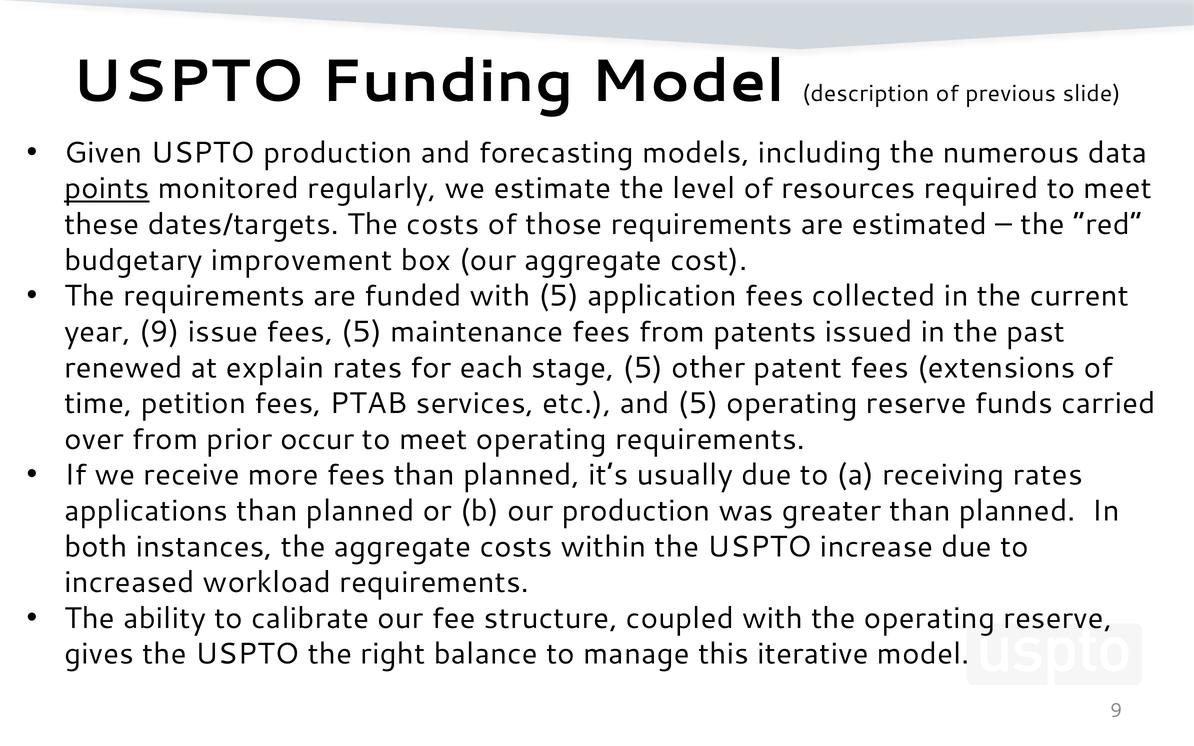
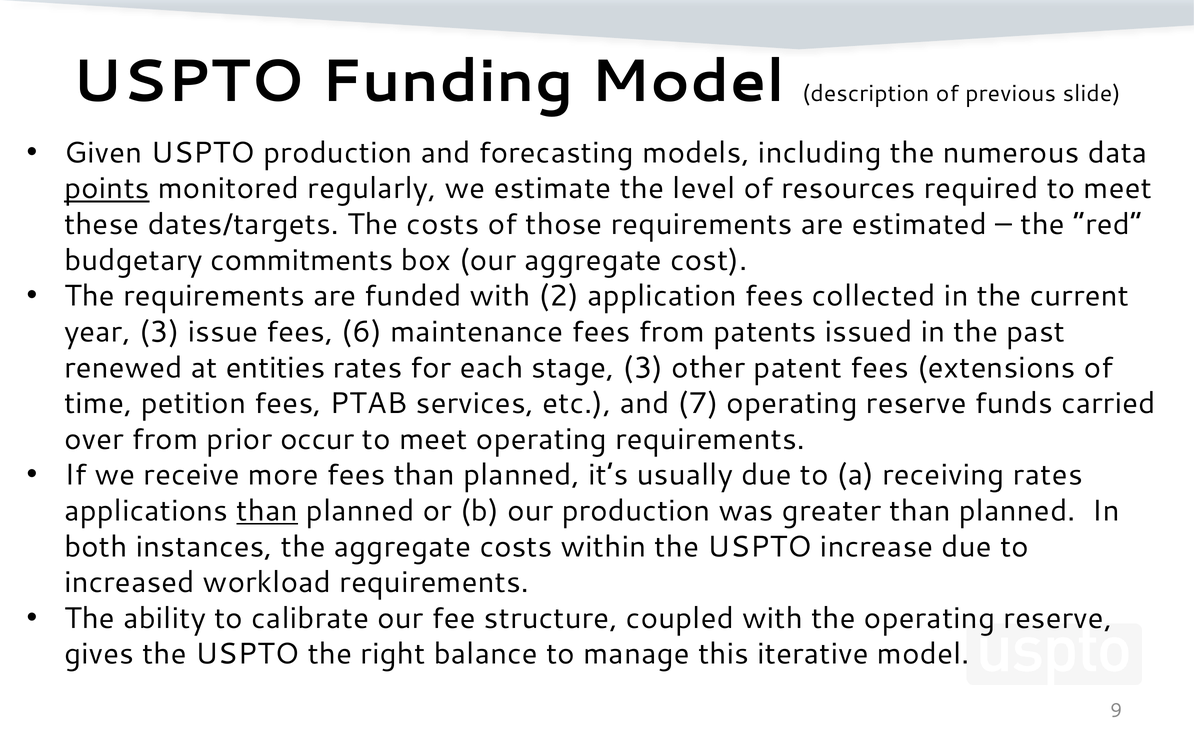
improvement: improvement -> commitments
with 5: 5 -> 2
year 9: 9 -> 3
fees 5: 5 -> 6
explain: explain -> entities
stage 5: 5 -> 3
and 5: 5 -> 7
than at (267, 511) underline: none -> present
